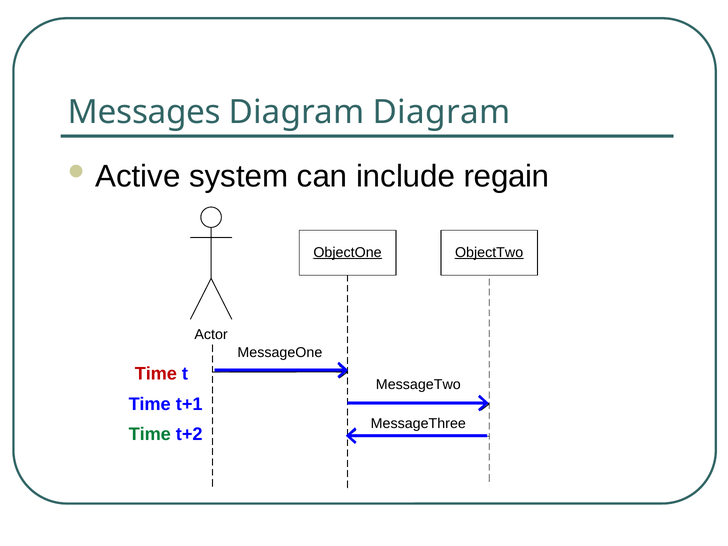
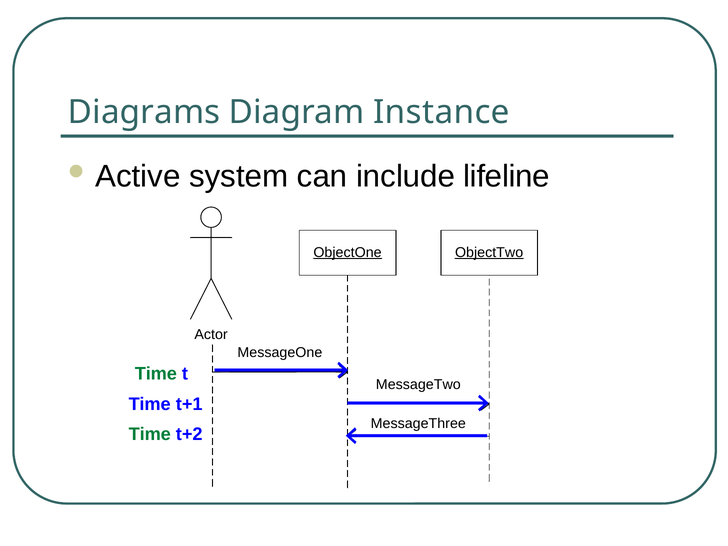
Messages: Messages -> Diagrams
Diagram Diagram: Diagram -> Instance
regain: regain -> lifeline
Time at (156, 374) colour: red -> green
